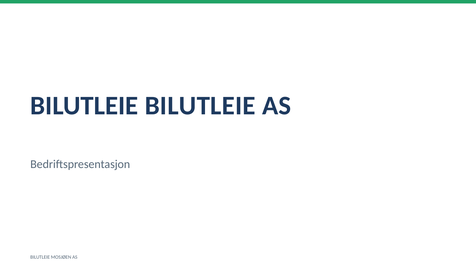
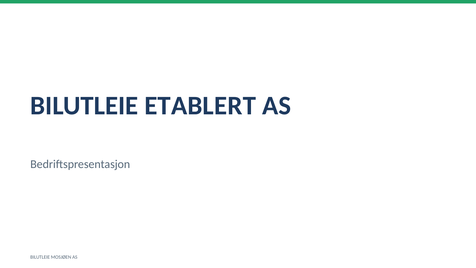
BILUTLEIE BILUTLEIE: BILUTLEIE -> ETABLERT
